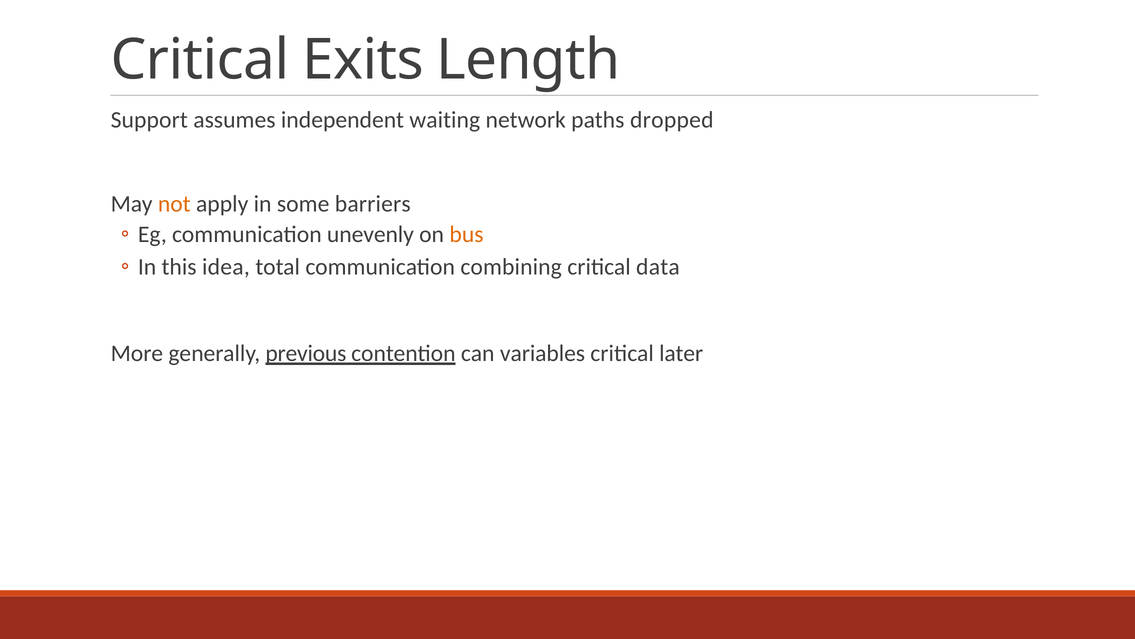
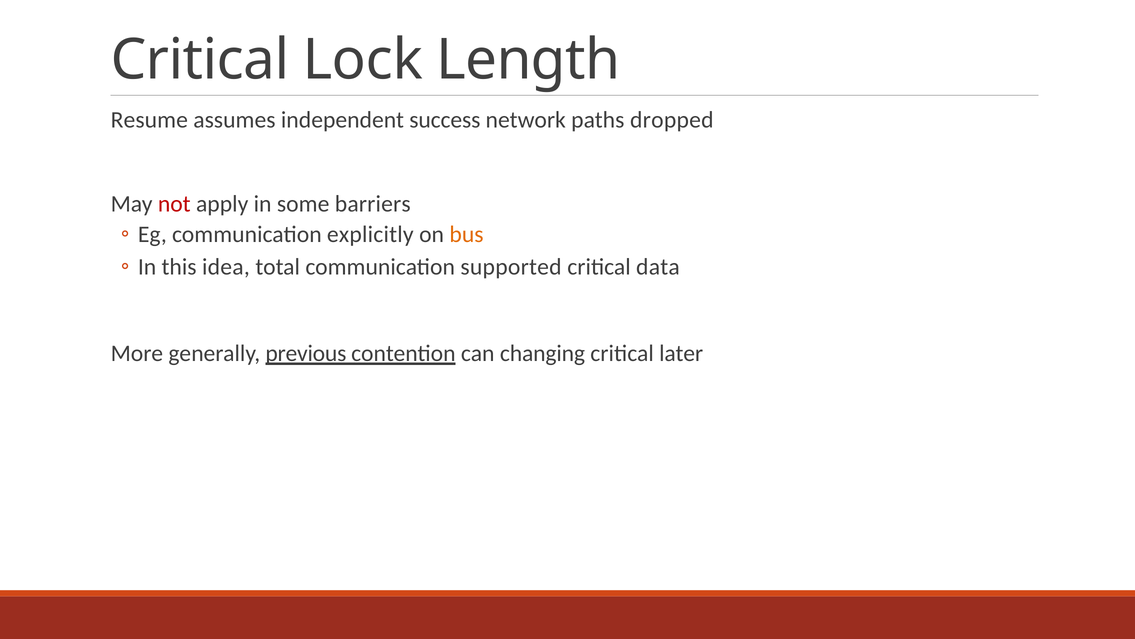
Exits: Exits -> Lock
Support: Support -> Resume
waiting: waiting -> success
not colour: orange -> red
unevenly: unevenly -> explicitly
combining: combining -> supported
variables: variables -> changing
